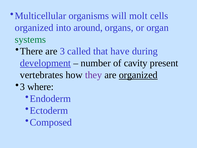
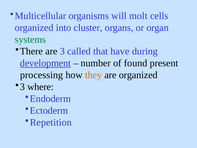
around: around -> cluster
cavity: cavity -> found
vertebrates: vertebrates -> processing
they colour: purple -> orange
organized at (138, 75) underline: present -> none
Composed: Composed -> Repetition
